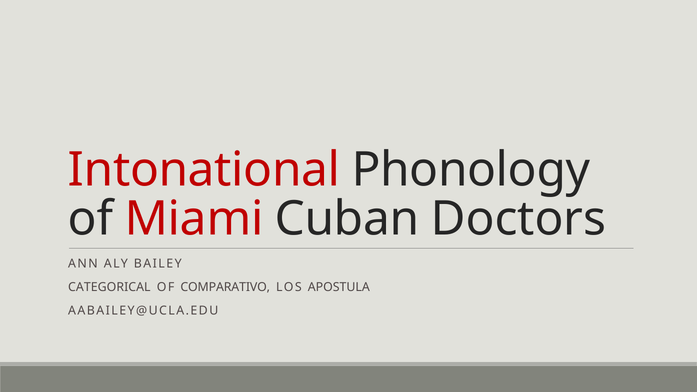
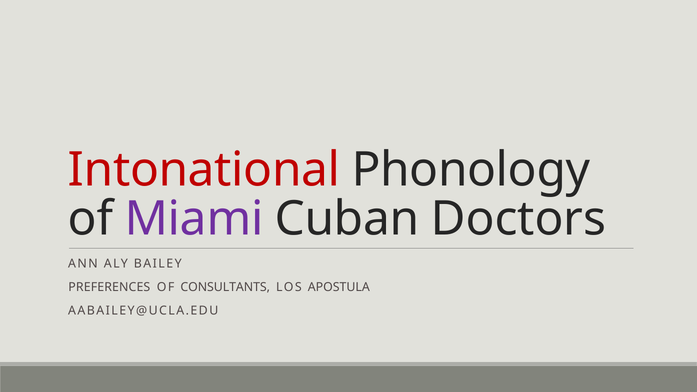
Miami colour: red -> purple
CATEGORICAL: CATEGORICAL -> PREFERENCES
COMPARATIVO: COMPARATIVO -> CONSULTANTS
